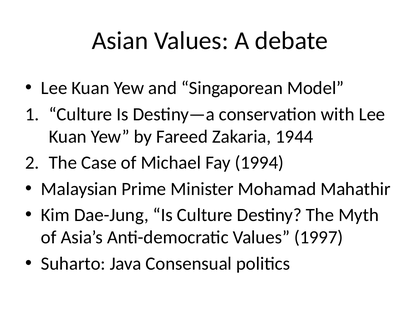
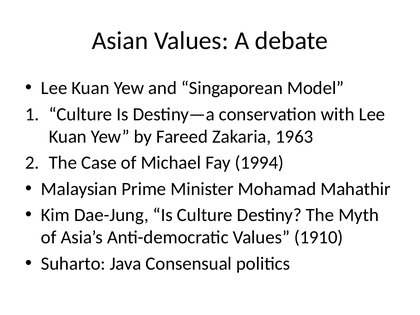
1944: 1944 -> 1963
1997: 1997 -> 1910
